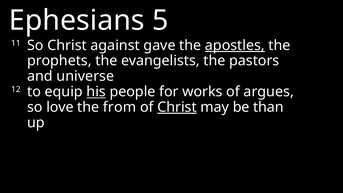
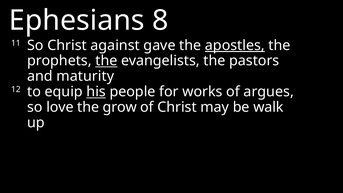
5: 5 -> 8
the at (106, 61) underline: none -> present
universe: universe -> maturity
from: from -> grow
Christ at (177, 107) underline: present -> none
than: than -> walk
